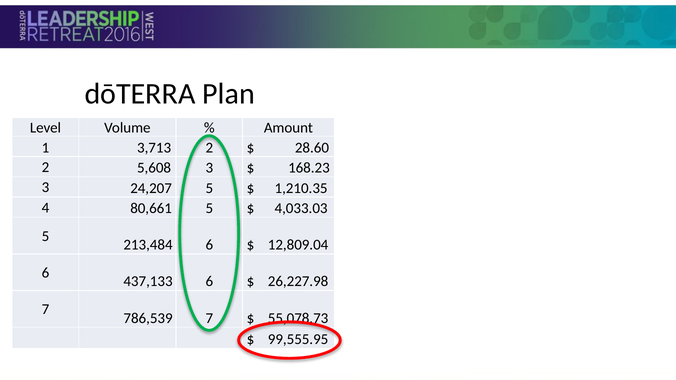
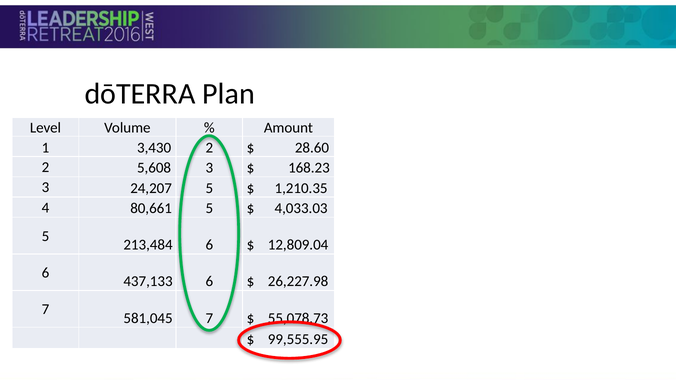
3,713: 3,713 -> 3,430
786,539: 786,539 -> 581,045
